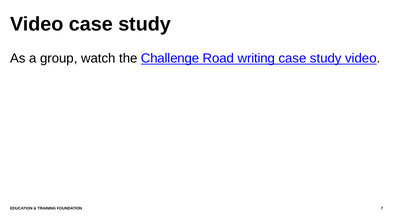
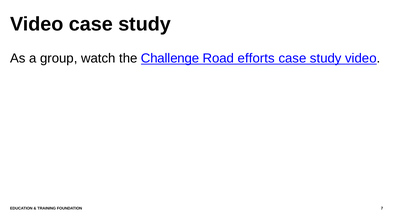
writing: writing -> efforts
